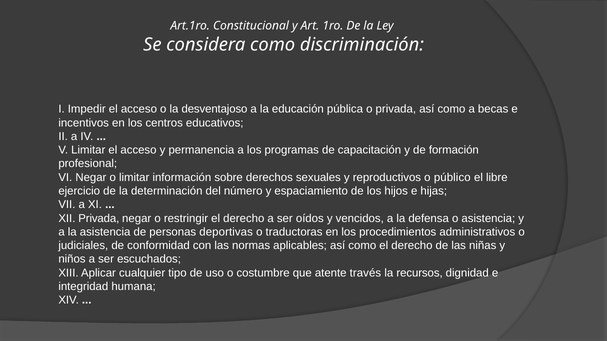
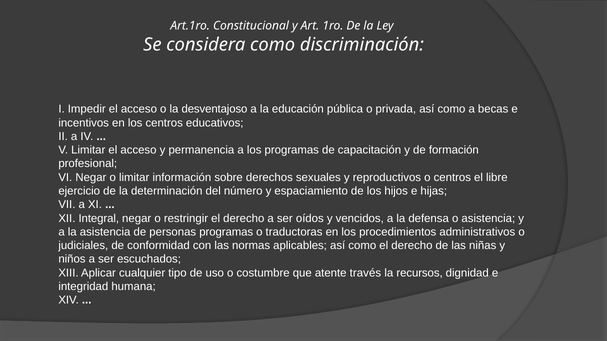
o público: público -> centros
XII Privada: Privada -> Integral
personas deportivas: deportivas -> programas
